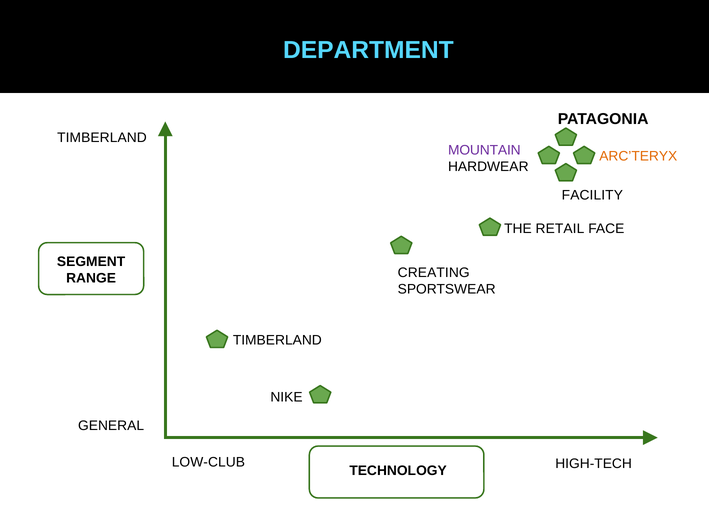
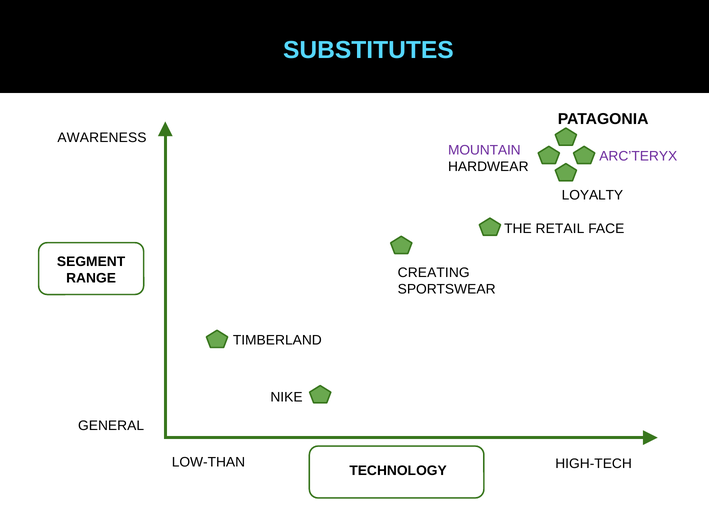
DEPARTMENT: DEPARTMENT -> SUBSTITUTES
TIMBERLAND at (102, 138): TIMBERLAND -> AWARENESS
ARC’TERYX colour: orange -> purple
FACILITY: FACILITY -> LOYALTY
LOW-CLUB: LOW-CLUB -> LOW-THAN
